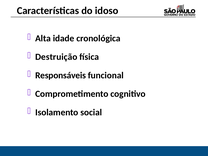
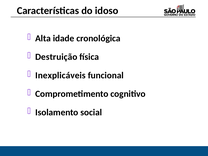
Responsáveis: Responsáveis -> Inexplicáveis
